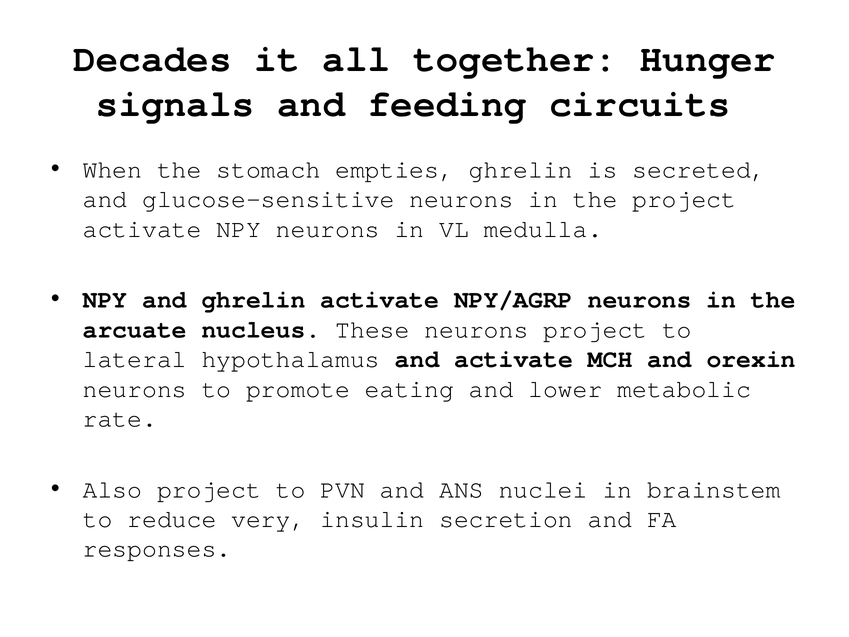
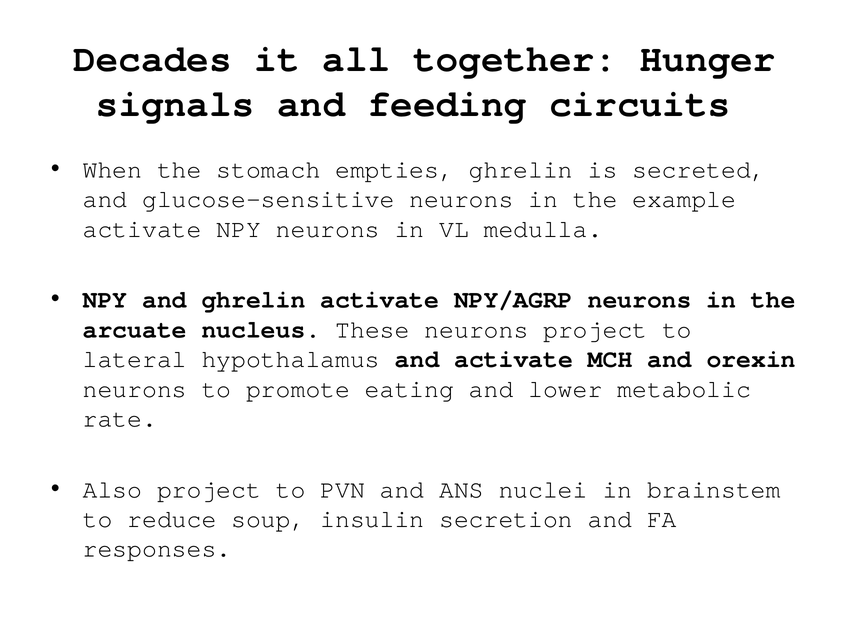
the project: project -> example
very: very -> soup
